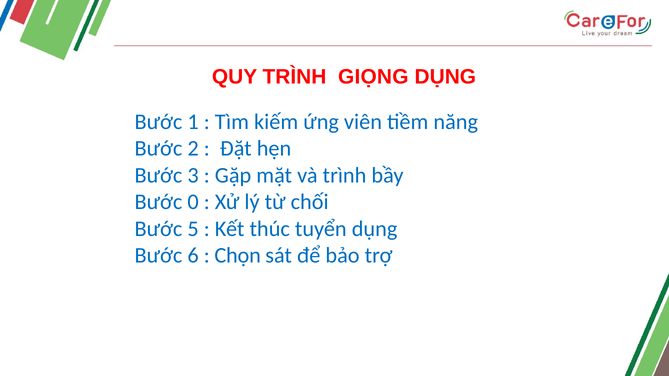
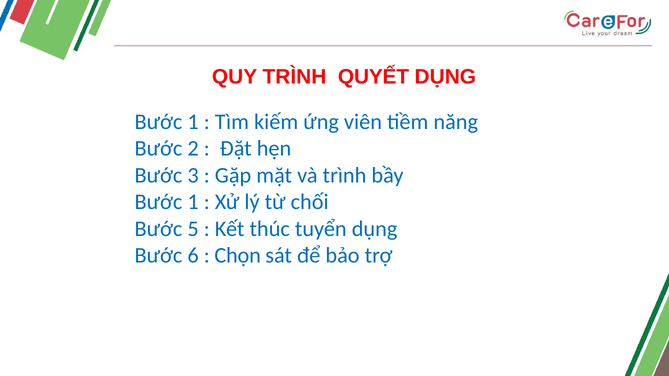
GIỌNG: GIỌNG -> QUYẾT
0 at (193, 202): 0 -> 1
